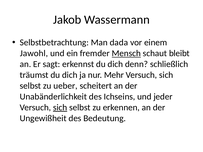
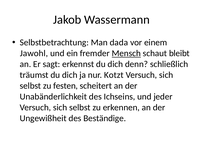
Mehr: Mehr -> Kotzt
ueber: ueber -> festen
sich at (60, 108) underline: present -> none
Bedeutung: Bedeutung -> Beständige
